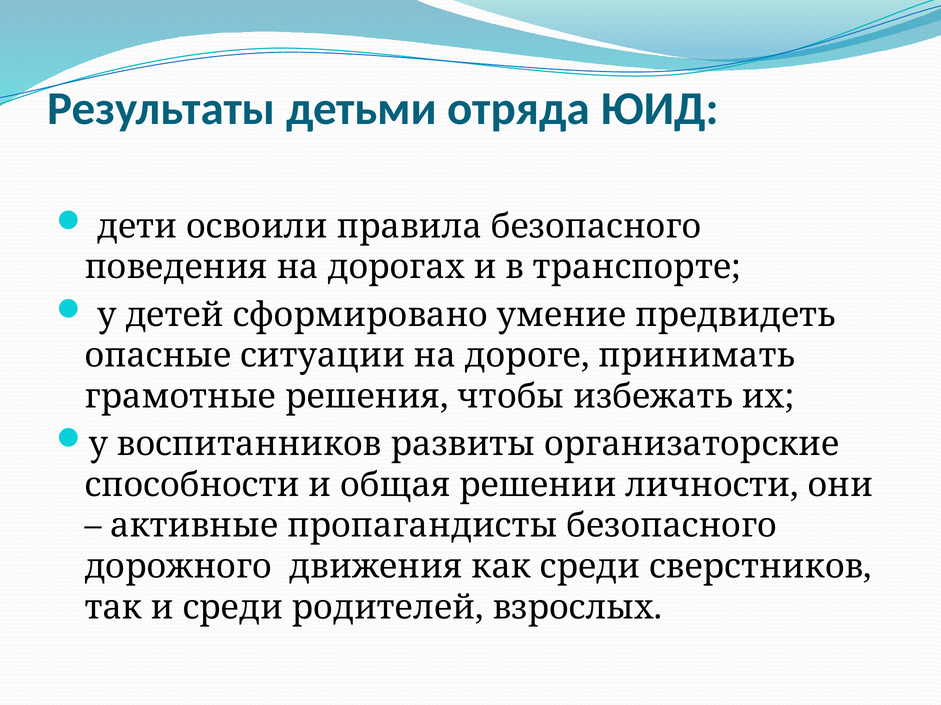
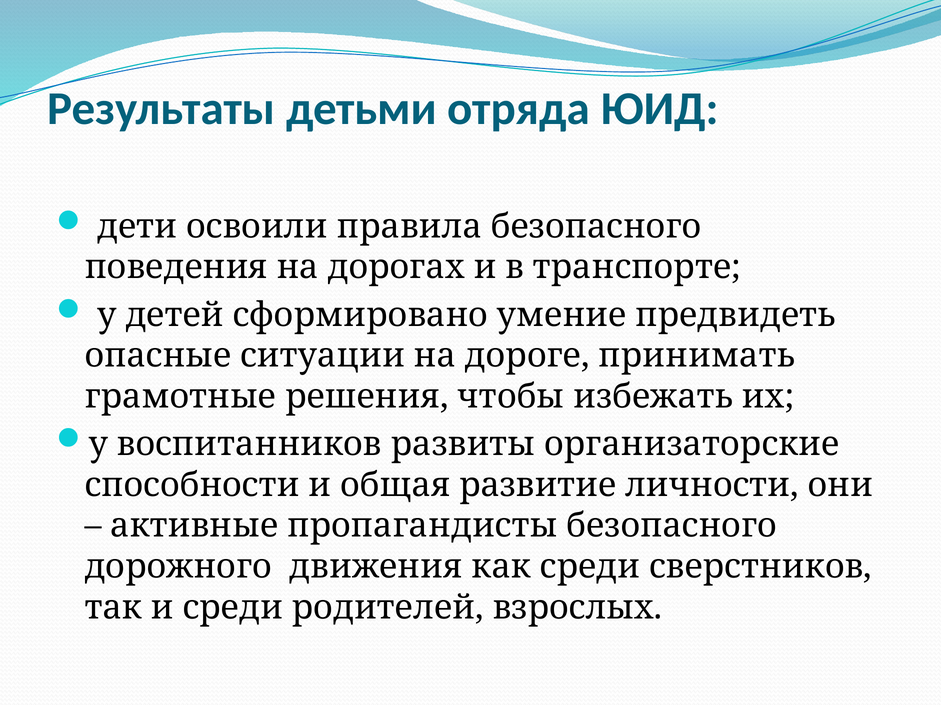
решении: решении -> развитие
